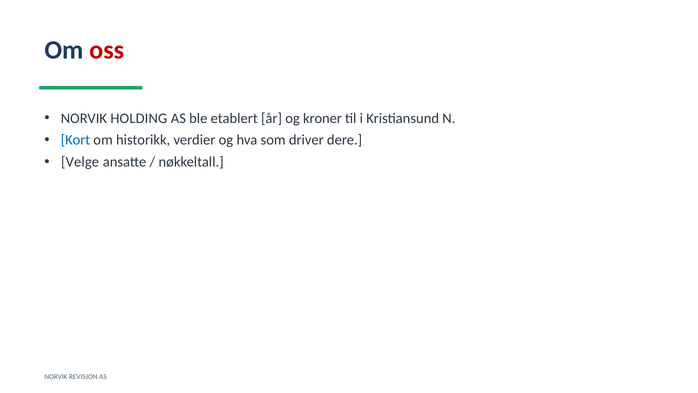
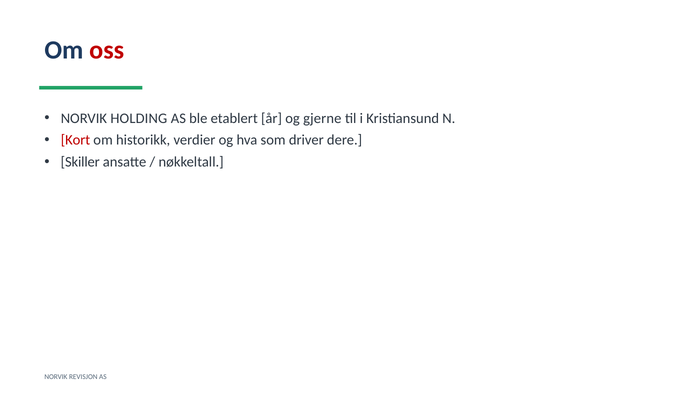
kroner: kroner -> gjerne
Kort colour: blue -> red
Velge: Velge -> Skiller
